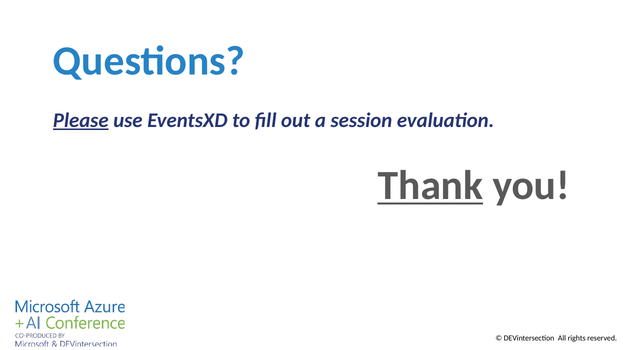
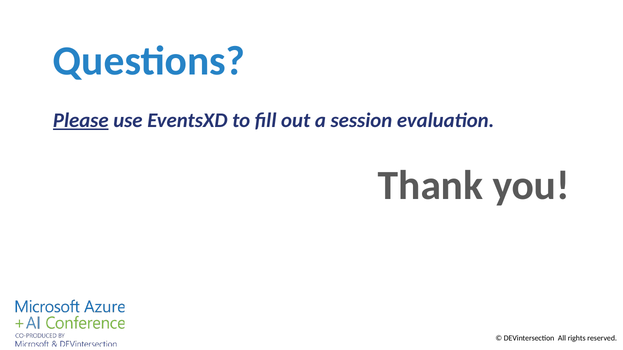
Thank underline: present -> none
